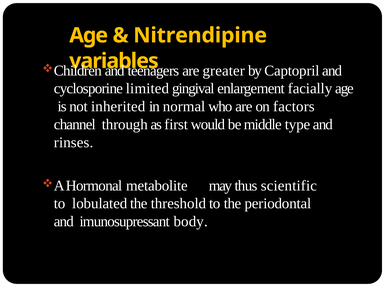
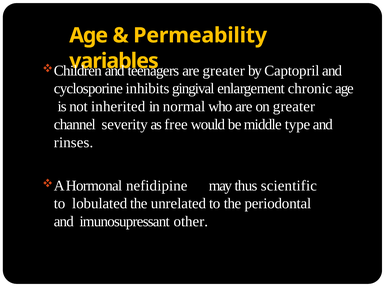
Nitrendipine: Nitrendipine -> Permeability
limited: limited -> inhibits
facially: facially -> chronic
on factors: factors -> greater
through: through -> severity
first: first -> free
metabolite: metabolite -> nefidipine
threshold: threshold -> unrelated
body: body -> other
